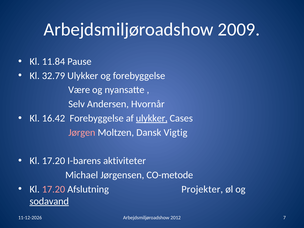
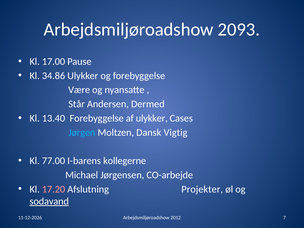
2009: 2009 -> 2093
11.84: 11.84 -> 17.00
32.79: 32.79 -> 34.86
Selv: Selv -> Står
Hvornår: Hvornår -> Dermed
16.42: 16.42 -> 13.40
ulykker at (152, 118) underline: present -> none
Jørgen colour: pink -> light blue
17.20 at (54, 161): 17.20 -> 77.00
aktiviteter: aktiviteter -> kollegerne
CO-metode: CO-metode -> CO-arbejde
